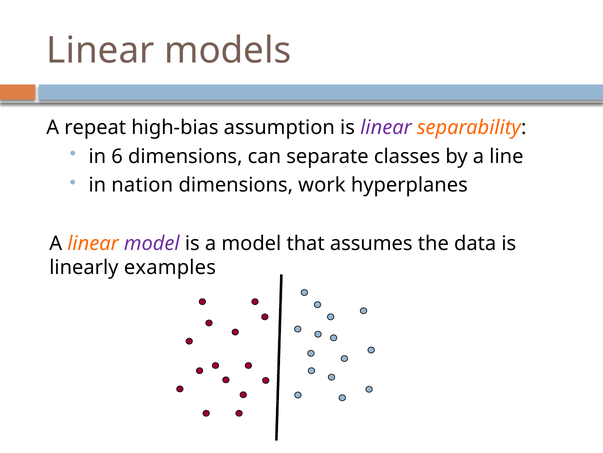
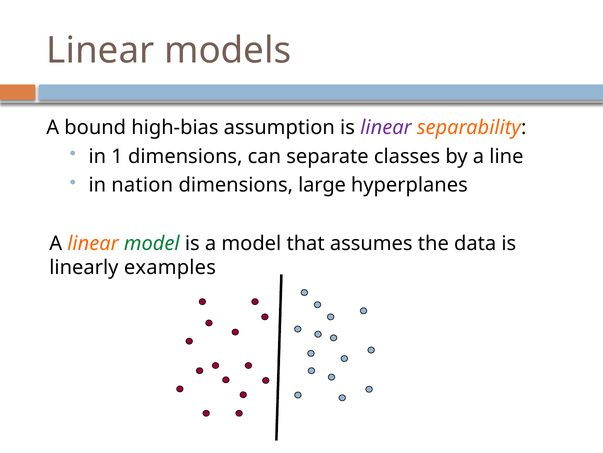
repeat: repeat -> bound
6: 6 -> 1
work: work -> large
model at (152, 243) colour: purple -> green
